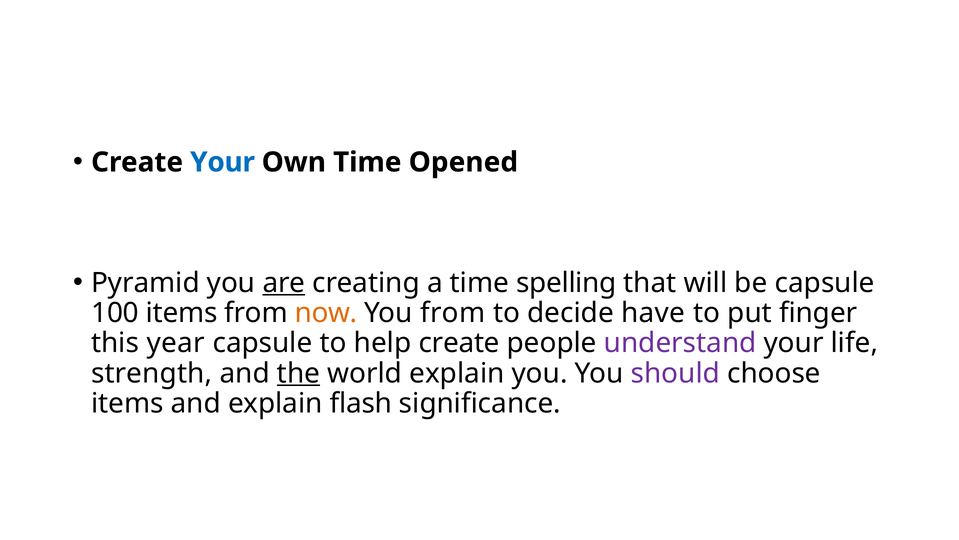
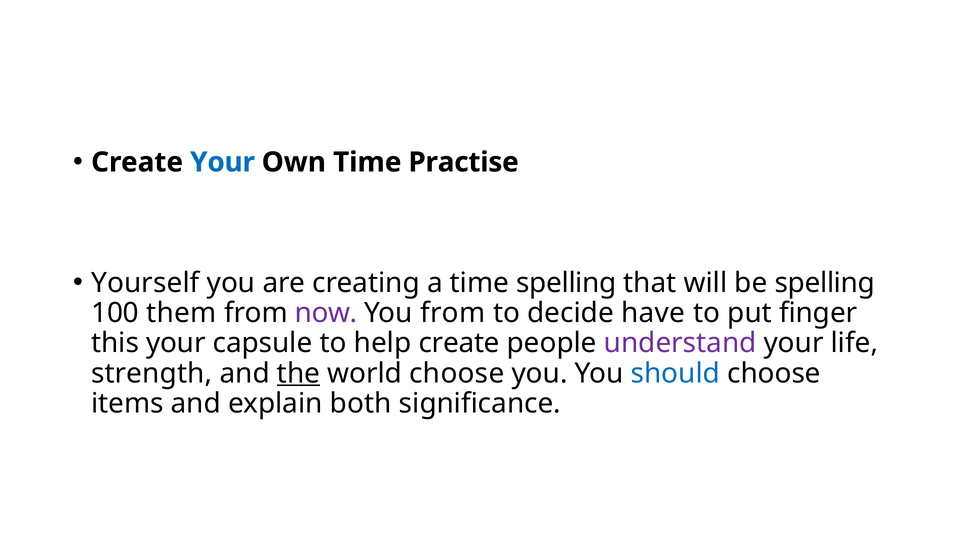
Opened: Opened -> Practise
Pyramid: Pyramid -> Yourself
are underline: present -> none
be capsule: capsule -> spelling
100 items: items -> them
now colour: orange -> purple
this year: year -> your
world explain: explain -> choose
should colour: purple -> blue
flash: flash -> both
